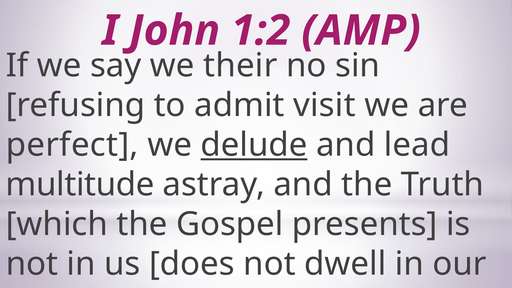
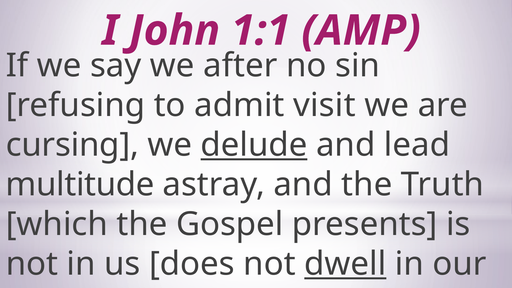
1:2: 1:2 -> 1:1
their: their -> after
perfect: perfect -> cursing
dwell underline: none -> present
